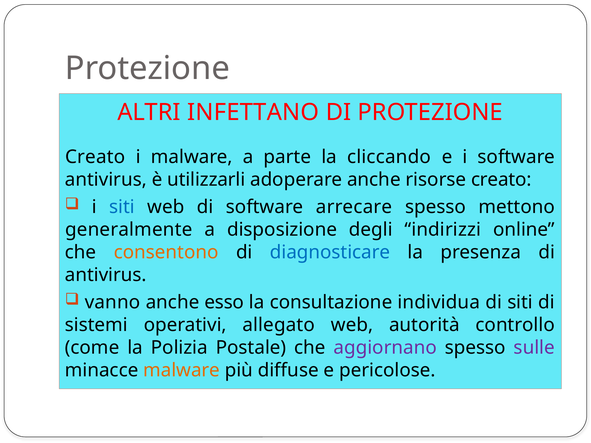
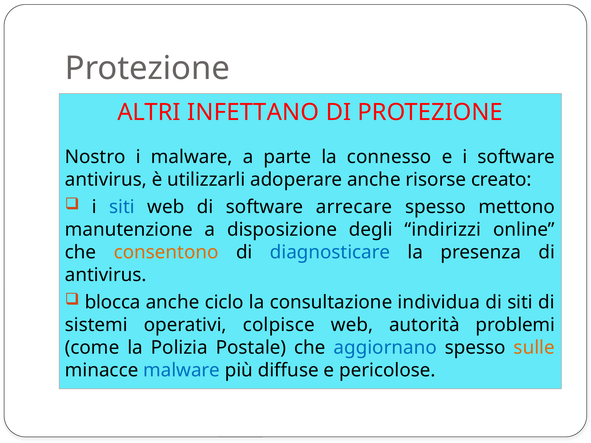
Creato at (95, 157): Creato -> Nostro
cliccando: cliccando -> connesso
generalmente: generalmente -> manutenzione
vanno: vanno -> blocca
esso: esso -> ciclo
allegato: allegato -> colpisce
controllo: controllo -> problemi
aggiornano colour: purple -> blue
sulle colour: purple -> orange
malware at (182, 370) colour: orange -> blue
